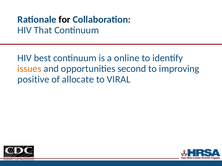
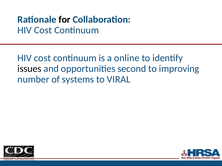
That at (43, 30): That -> Cost
best at (42, 58): best -> cost
issues colour: orange -> black
positive: positive -> number
allocate: allocate -> systems
